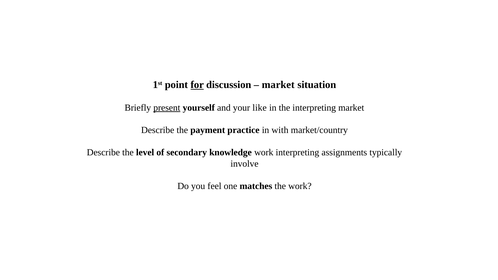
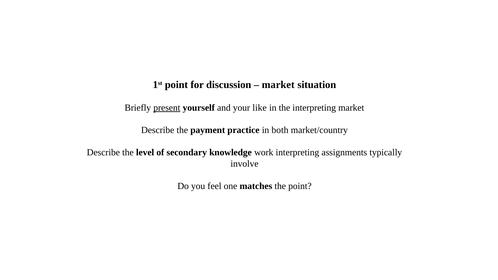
for underline: present -> none
with: with -> both
the work: work -> point
